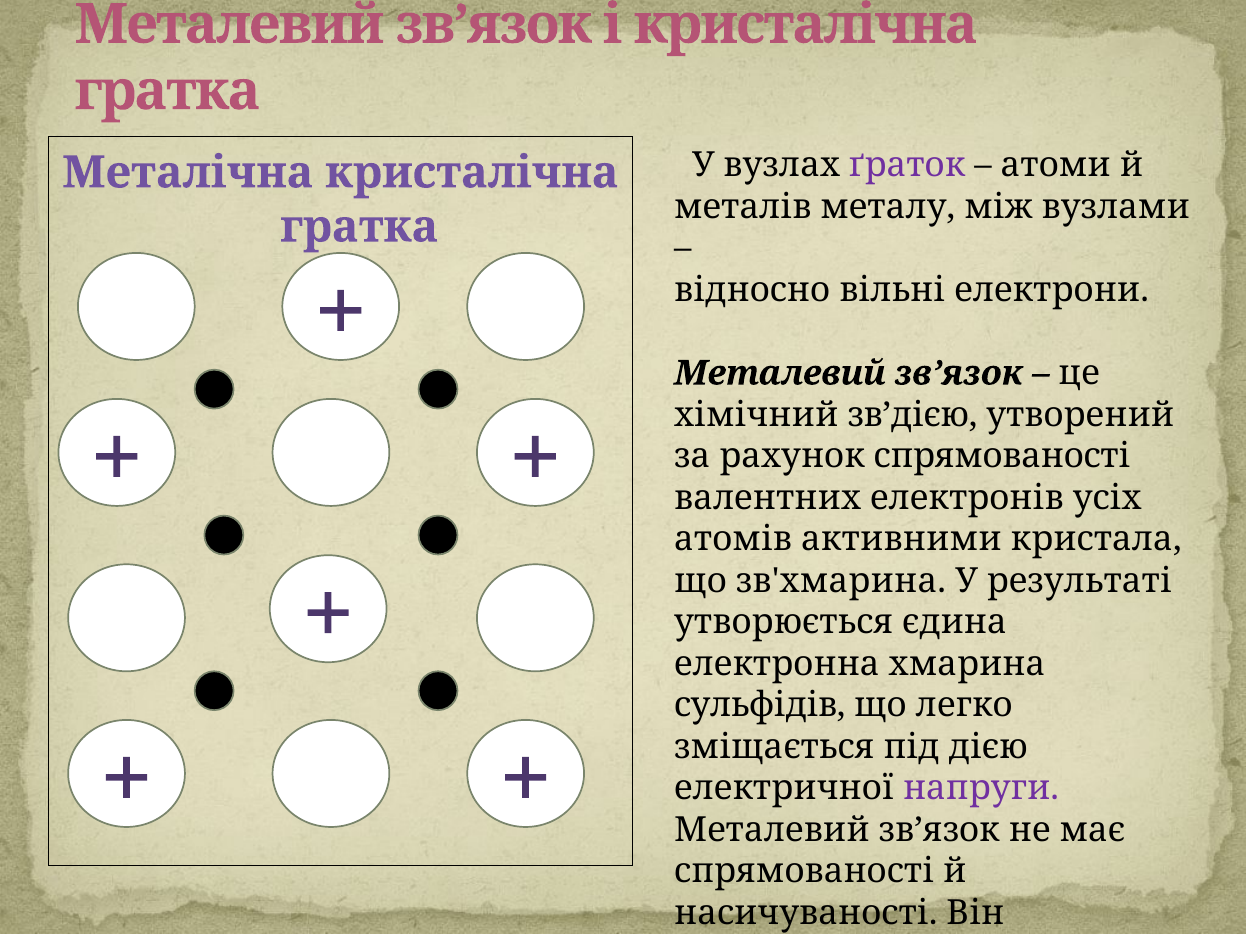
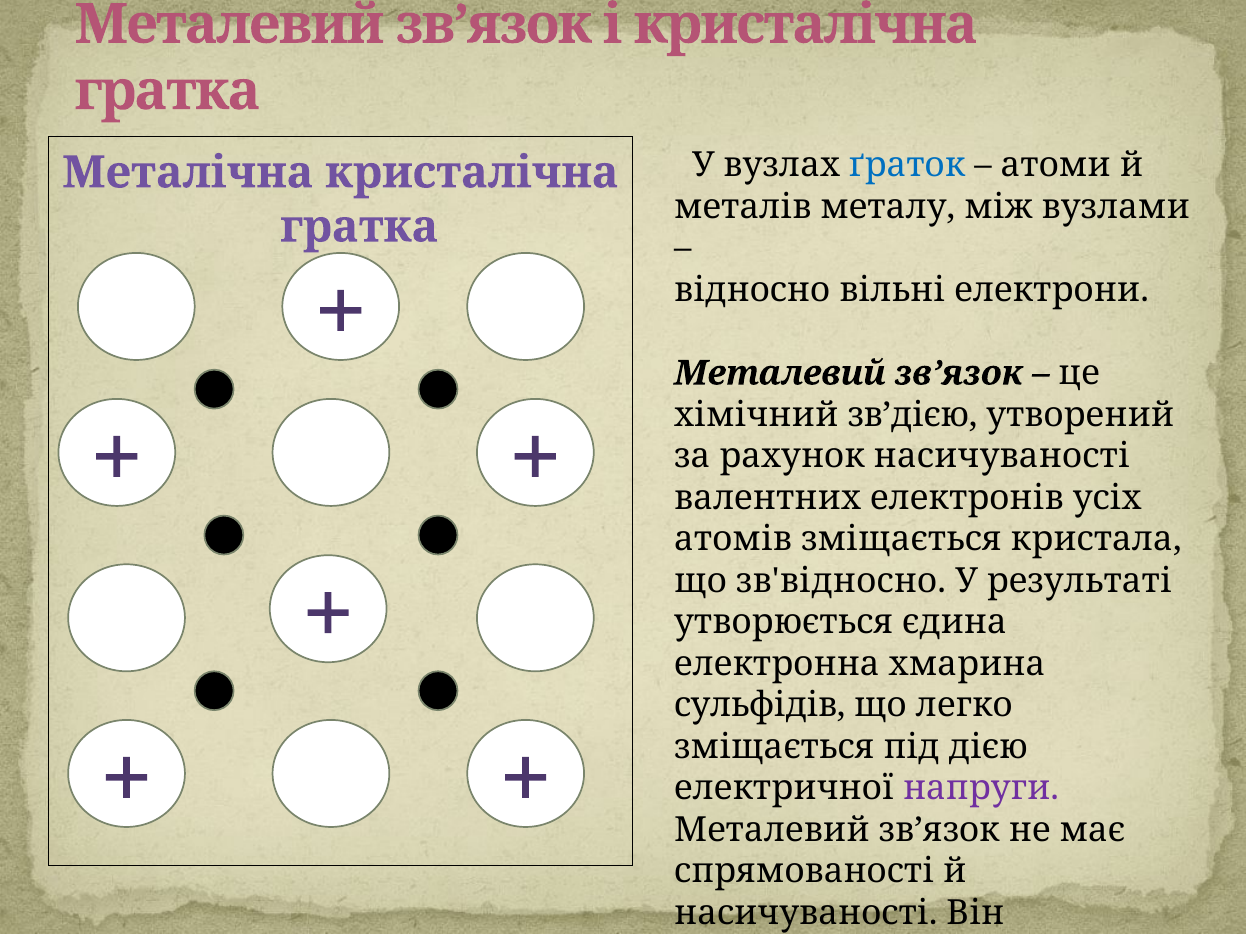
ґраток colour: purple -> blue
рахунок спрямованості: спрямованості -> насичуваності
атомів активними: активними -> зміщається
зв'хмарина: зв'хмарина -> зв'відносно
